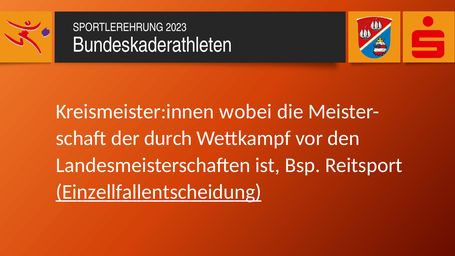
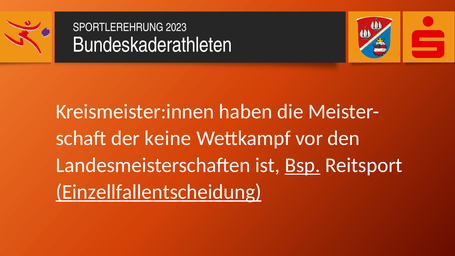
wobei: wobei -> haben
durch: durch -> keine
Bsp underline: none -> present
